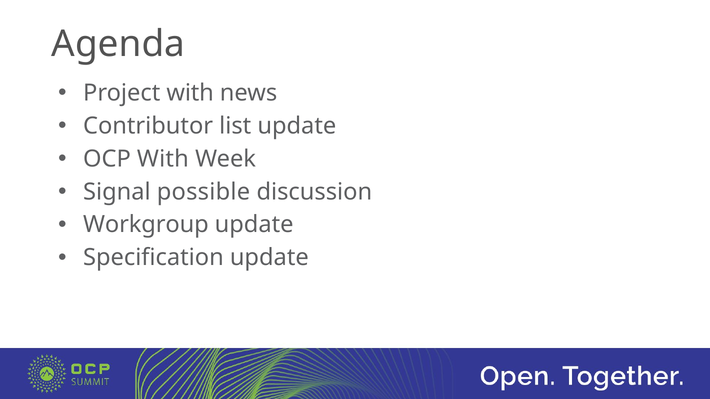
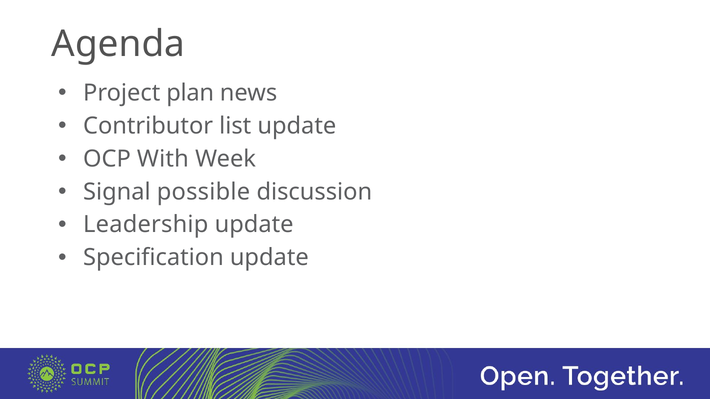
Project with: with -> plan
Workgroup: Workgroup -> Leadership
